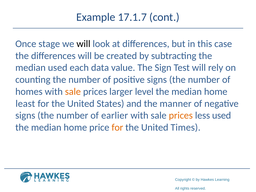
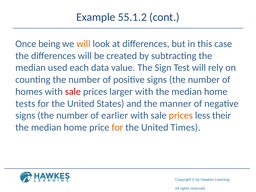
17.1.7: 17.1.7 -> 55.1.2
stage: stage -> being
will at (83, 44) colour: black -> orange
sale at (73, 92) colour: orange -> red
larger level: level -> with
least: least -> tests
less used: used -> their
